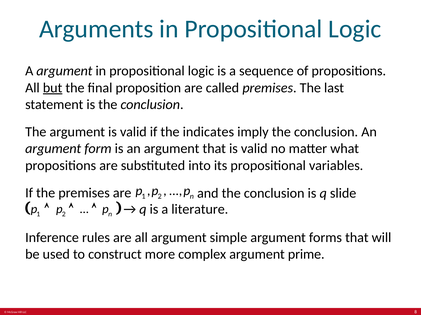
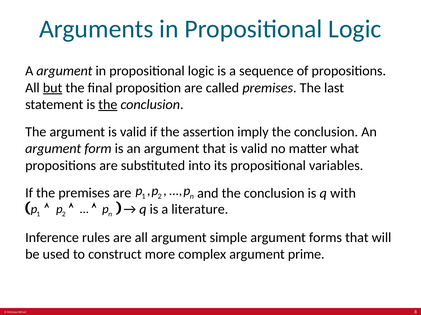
the at (108, 105) underline: none -> present
indicates: indicates -> assertion
slide: slide -> with
